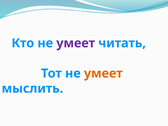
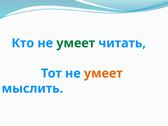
умеет at (76, 43) colour: purple -> green
